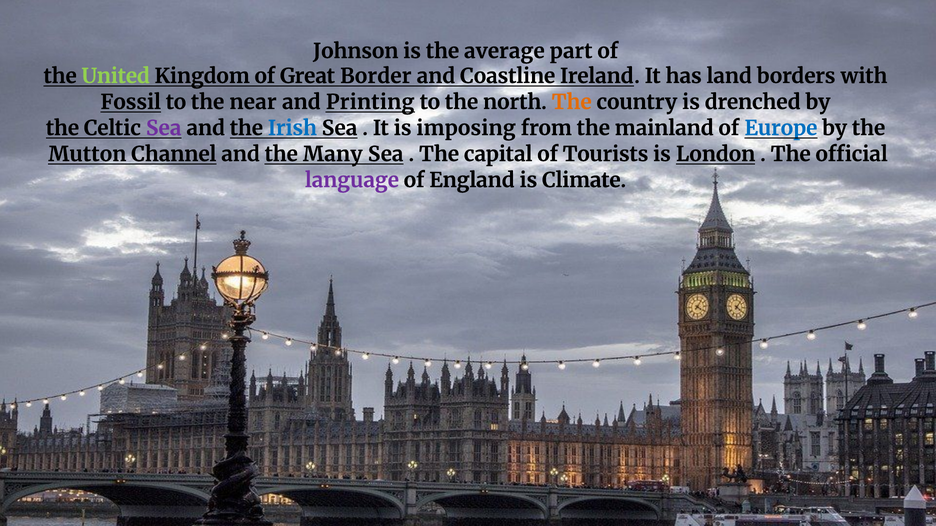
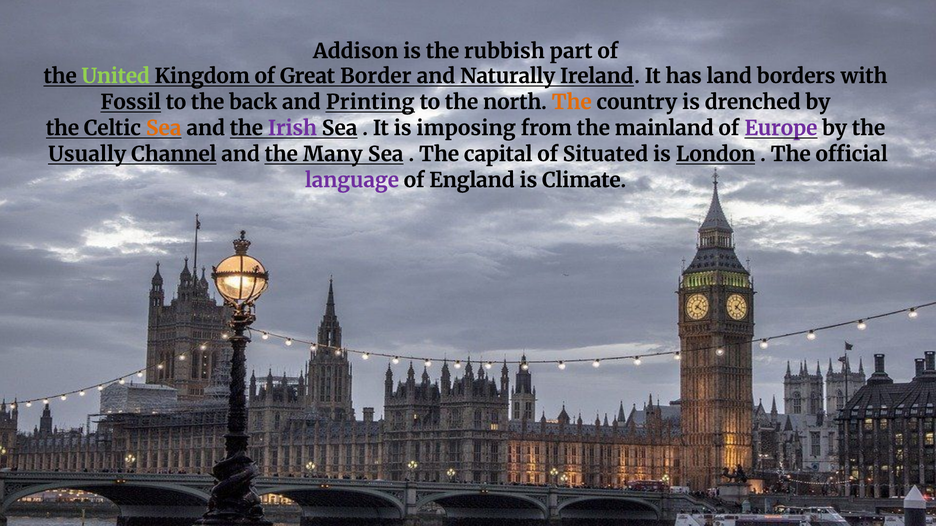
Johnson: Johnson -> Addison
average: average -> rubbish
Coastline: Coastline -> Naturally
near: near -> back
Sea at (164, 128) colour: purple -> orange
Irish colour: blue -> purple
Europe colour: blue -> purple
Mutton: Mutton -> Usually
Tourists: Tourists -> Situated
